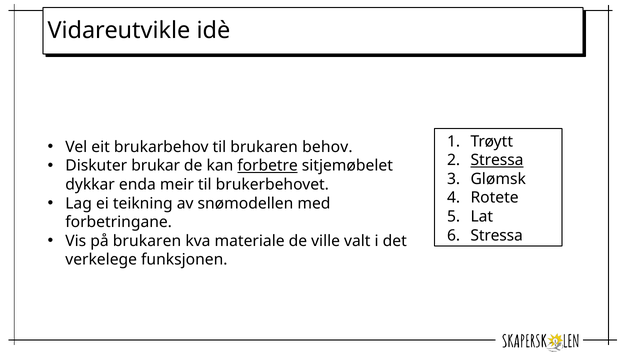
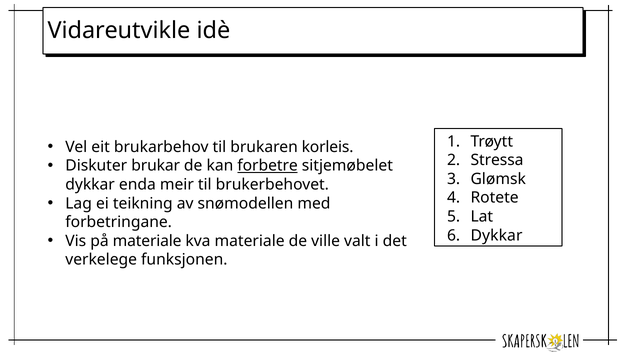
behov: behov -> korleis
Stressa at (497, 160) underline: present -> none
Stressa at (497, 235): Stressa -> Dykkar
på brukaren: brukaren -> materiale
